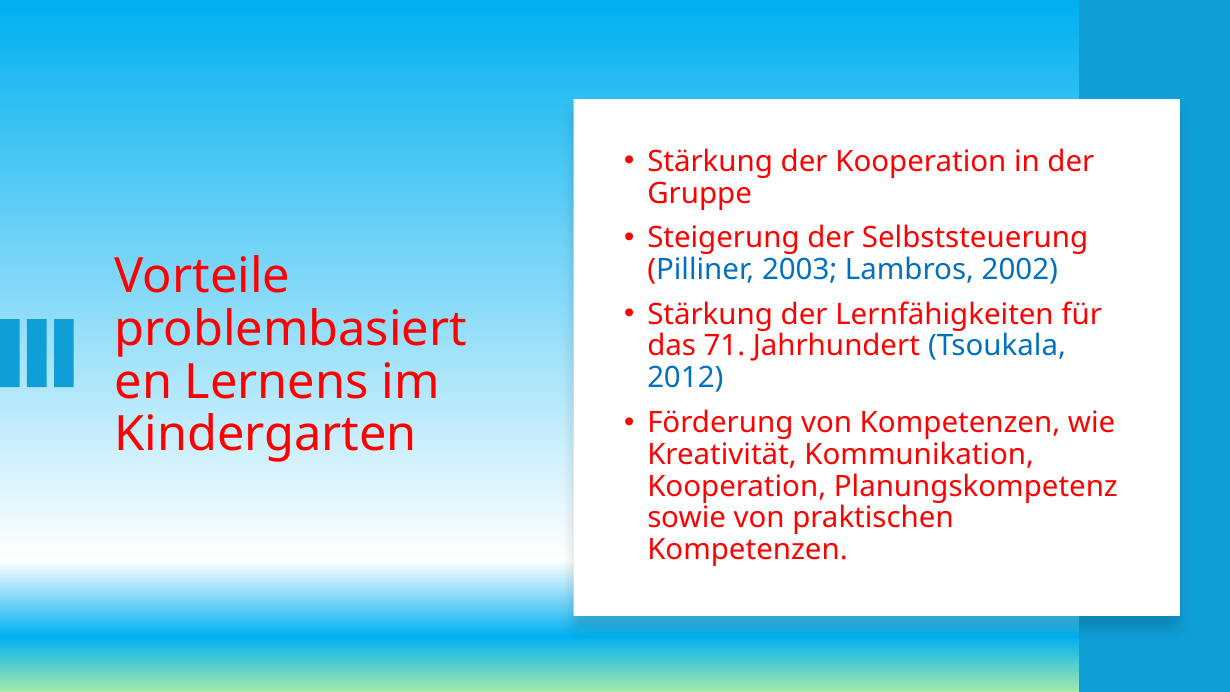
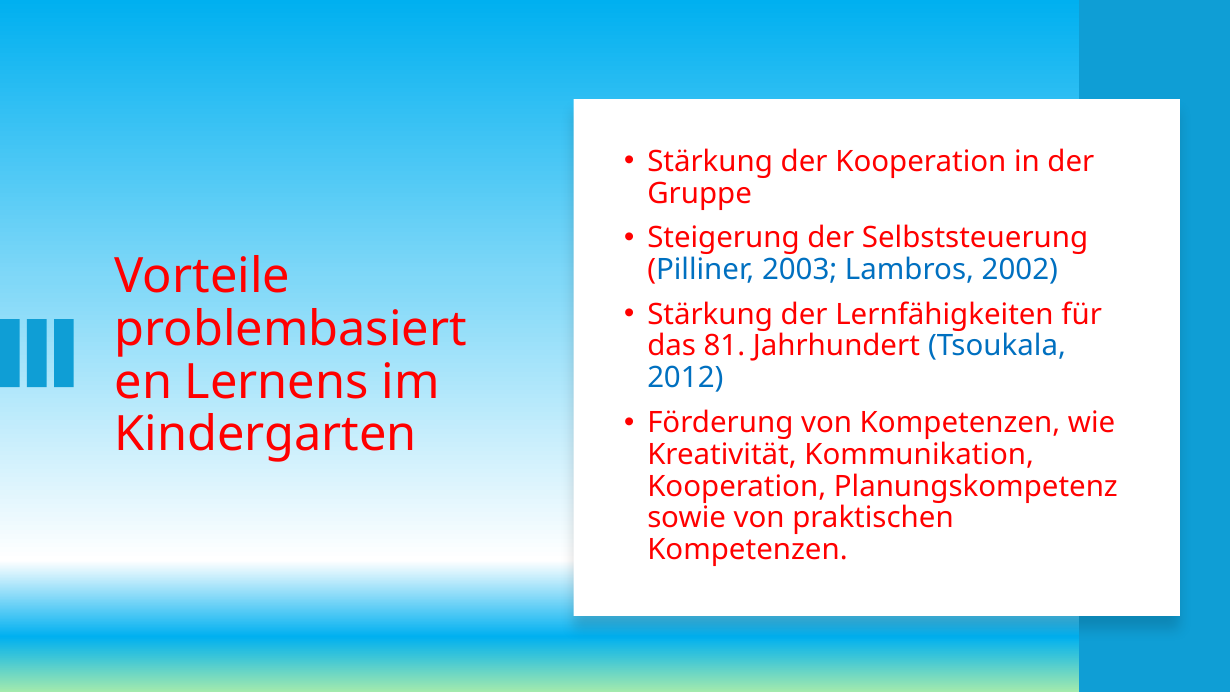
71: 71 -> 81
